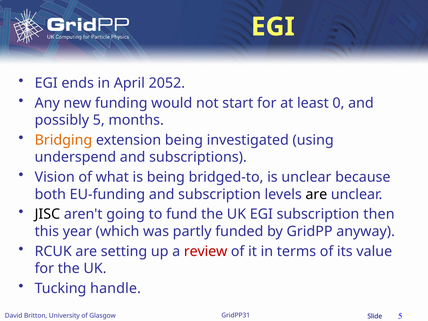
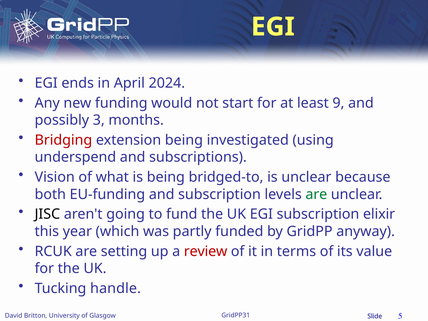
2052: 2052 -> 2024
0: 0 -> 9
possibly 5: 5 -> 3
Bridging colour: orange -> red
are at (316, 194) colour: black -> green
then: then -> elixir
